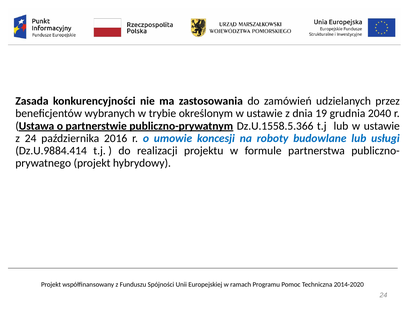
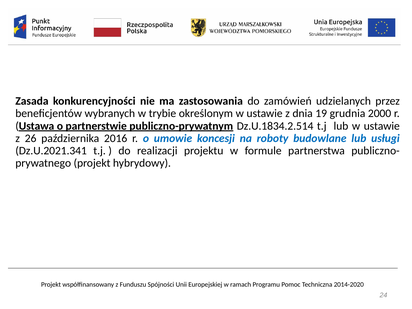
2040: 2040 -> 2000
Dz.U.1558.5.366: Dz.U.1558.5.366 -> Dz.U.1834.2.514
z 24: 24 -> 26
Dz.U.9884.414: Dz.U.9884.414 -> Dz.U.2021.341
